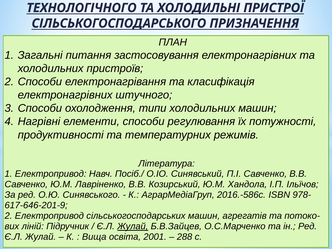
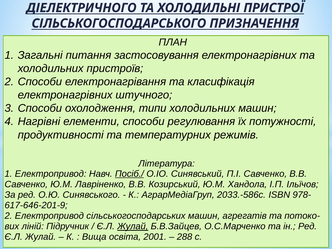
ТЕХНОЛОГІЧНОГО: ТЕХНОЛОГІЧНОГО -> ДІЕЛЕКТРИЧНОГО
Посіб./ underline: none -> present
2016.-586с: 2016.-586с -> 2033.-586с
